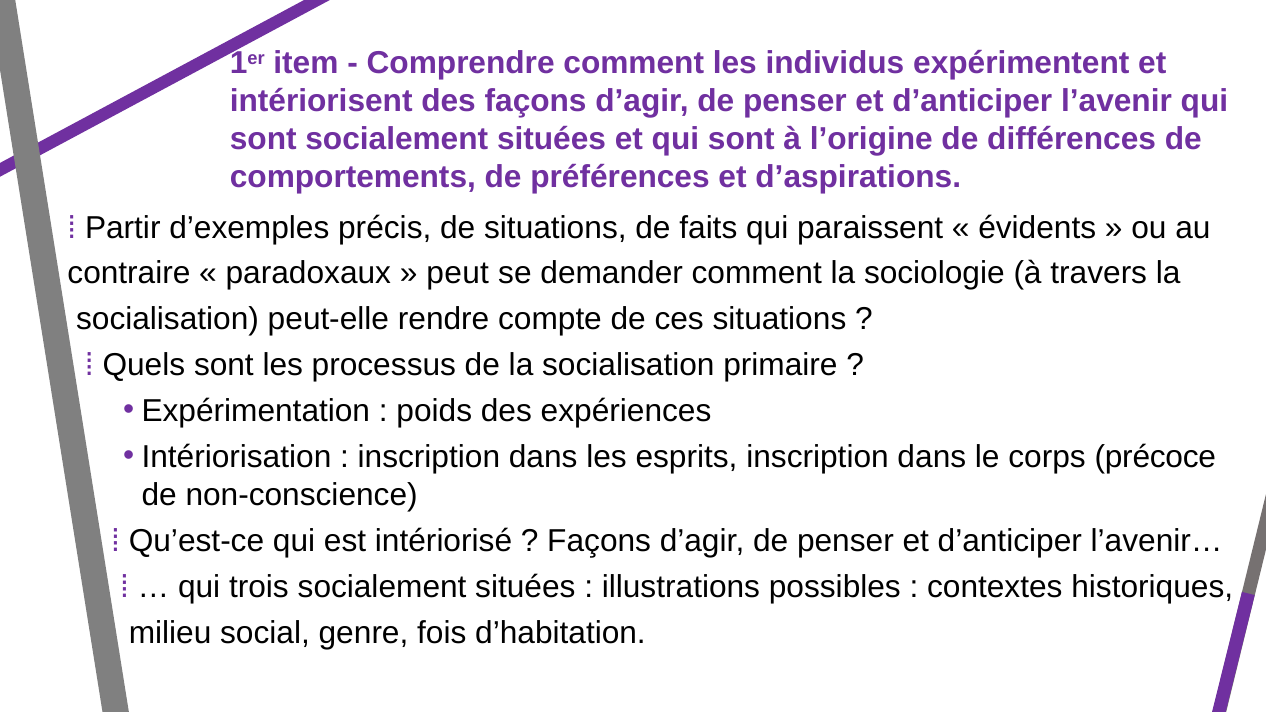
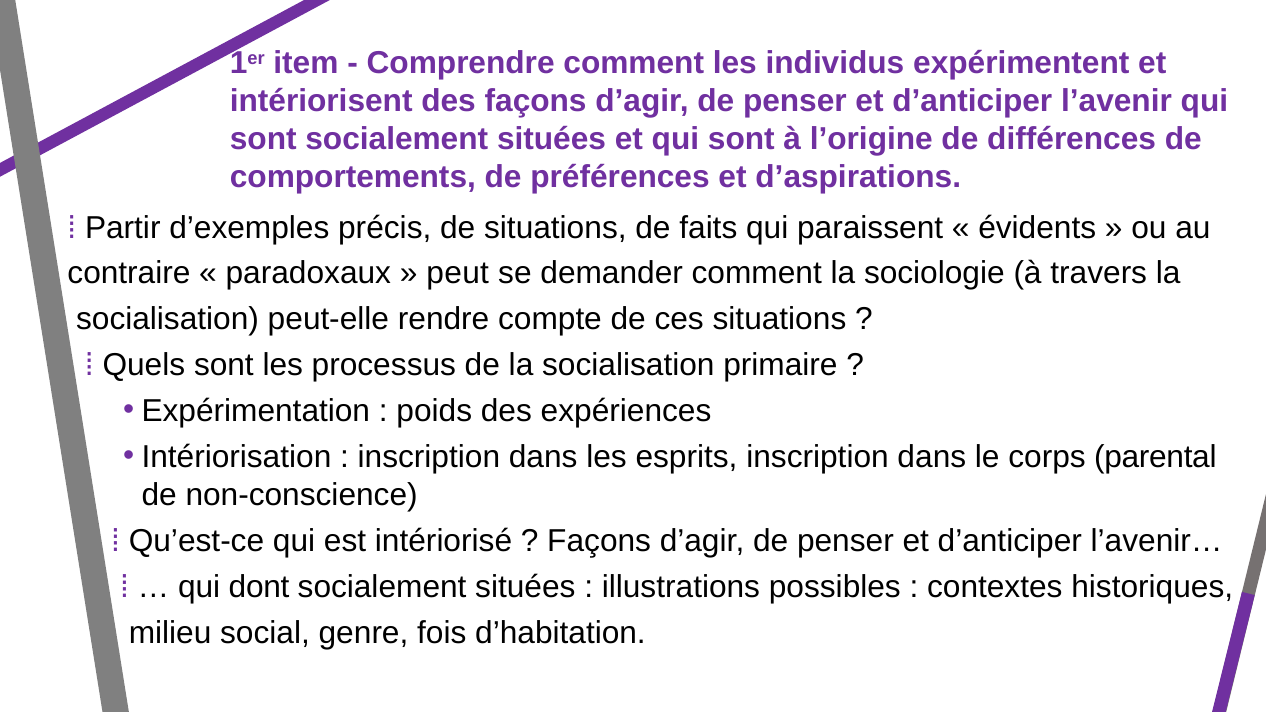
précoce: précoce -> parental
trois: trois -> dont
